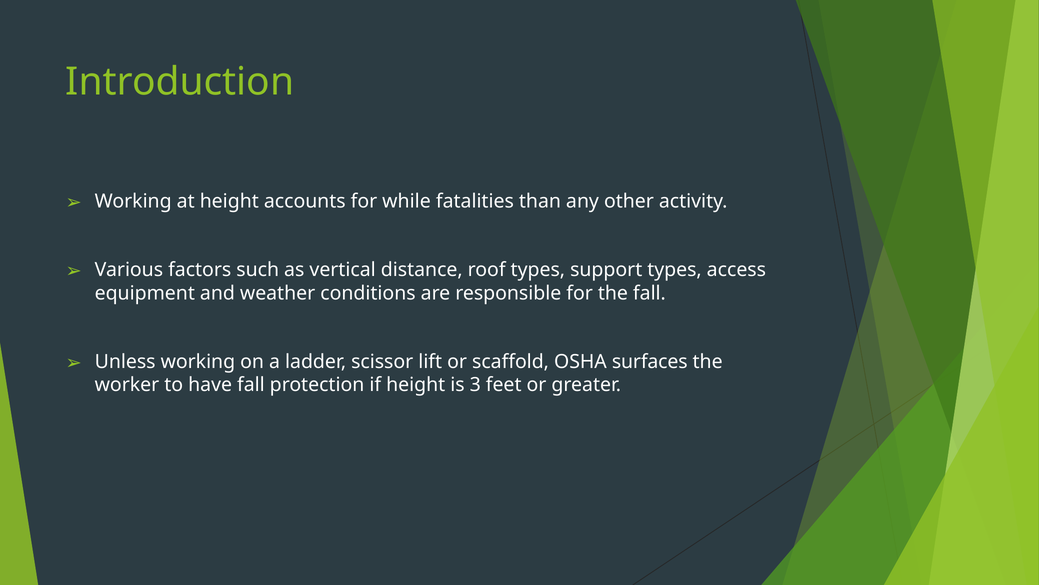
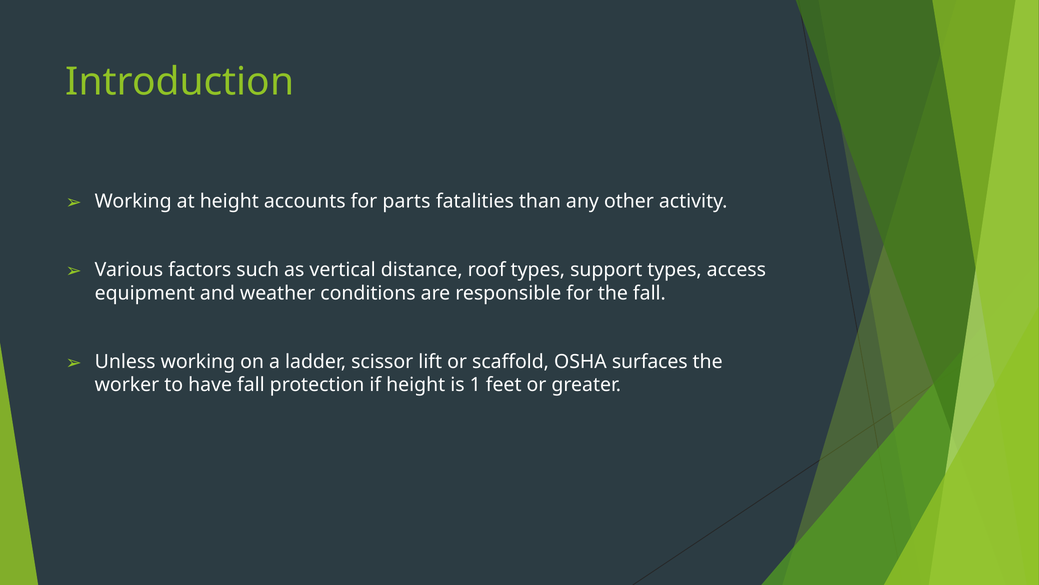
while: while -> parts
3: 3 -> 1
